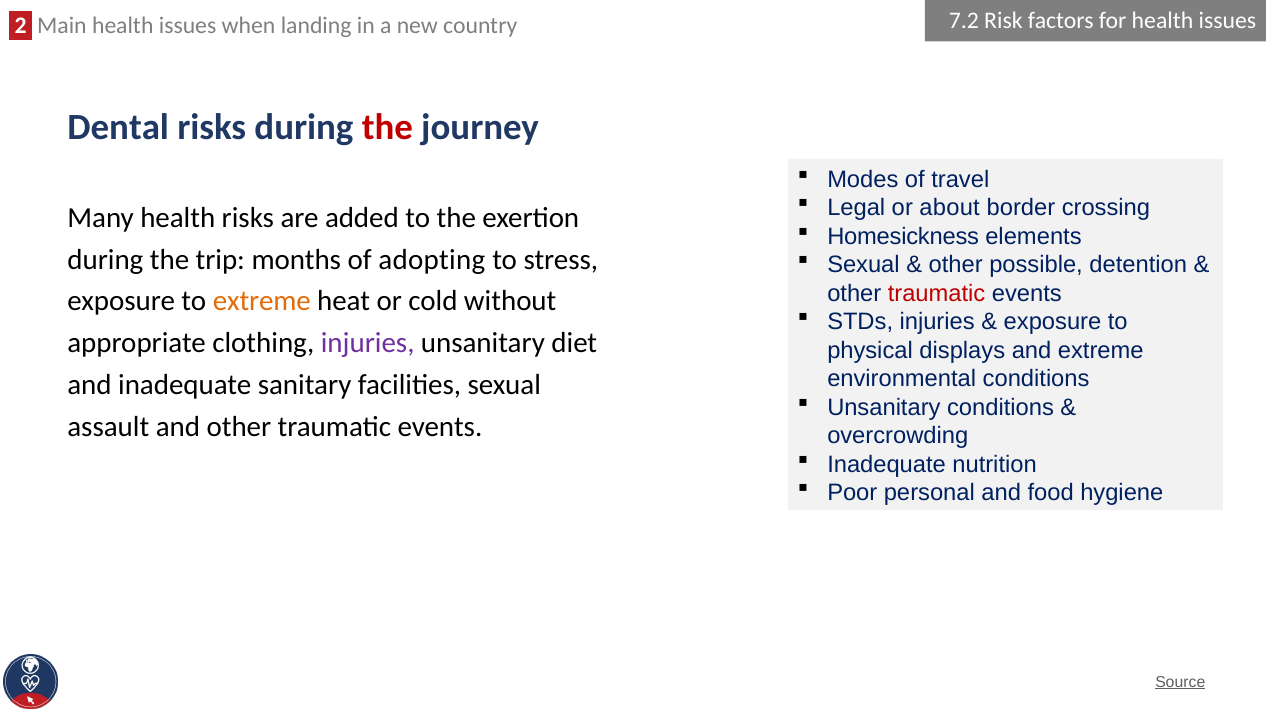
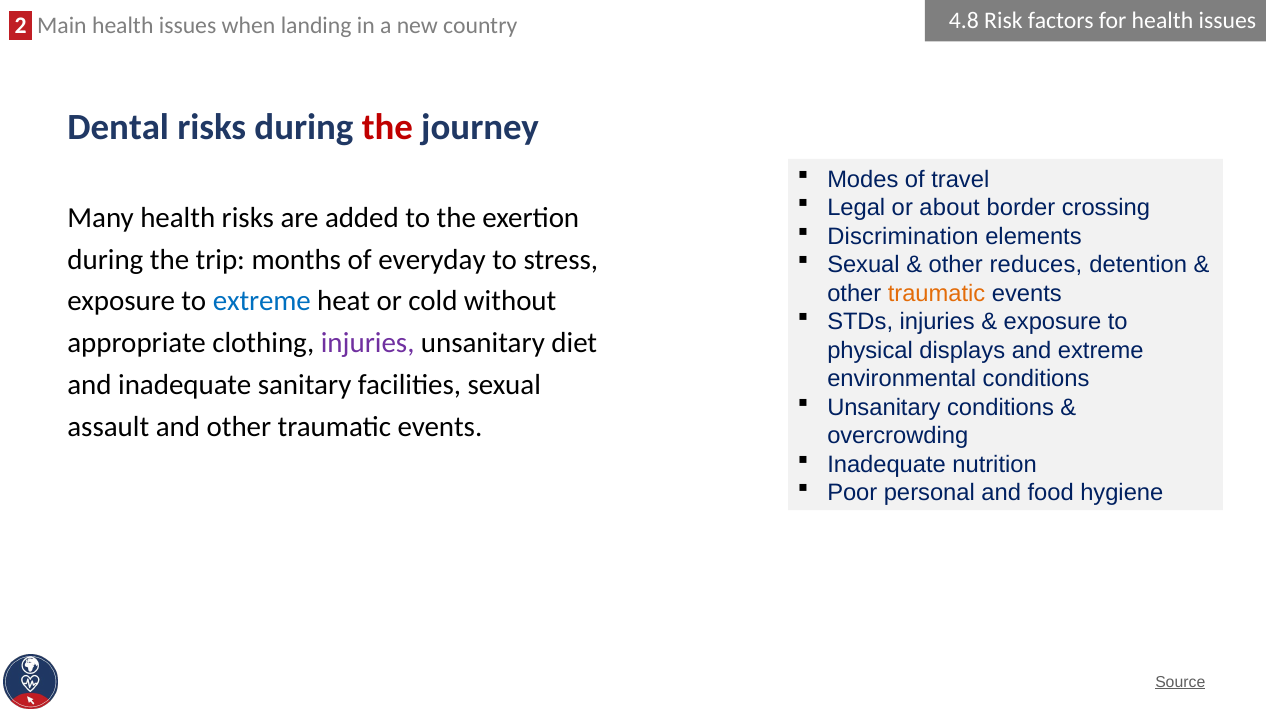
7.2: 7.2 -> 4.8
Homesickness: Homesickness -> Discrimination
adopting: adopting -> everyday
possible: possible -> reduces
traumatic at (937, 293) colour: red -> orange
extreme at (262, 301) colour: orange -> blue
